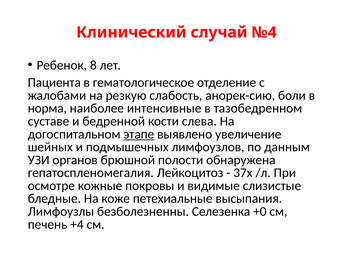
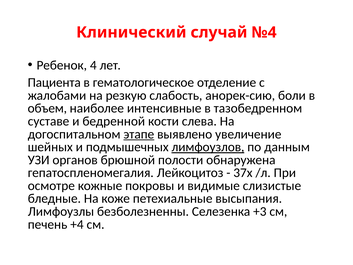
8: 8 -> 4
норма: норма -> объем
лимфоузлов underline: none -> present
+0: +0 -> +3
